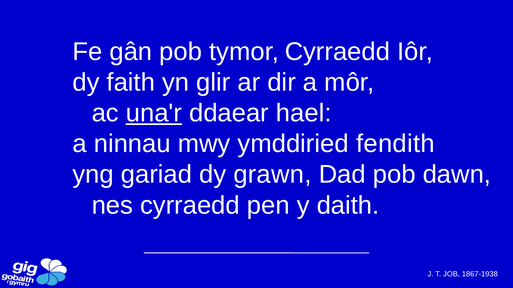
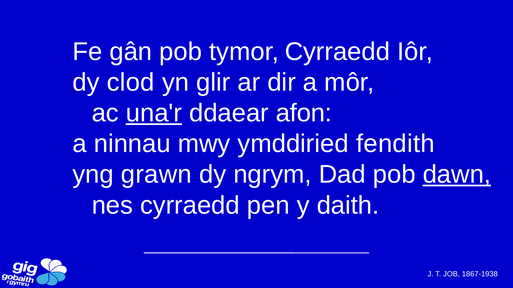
faith: faith -> clod
hael: hael -> afon
gariad: gariad -> grawn
grawn: grawn -> ngrym
dawn underline: none -> present
